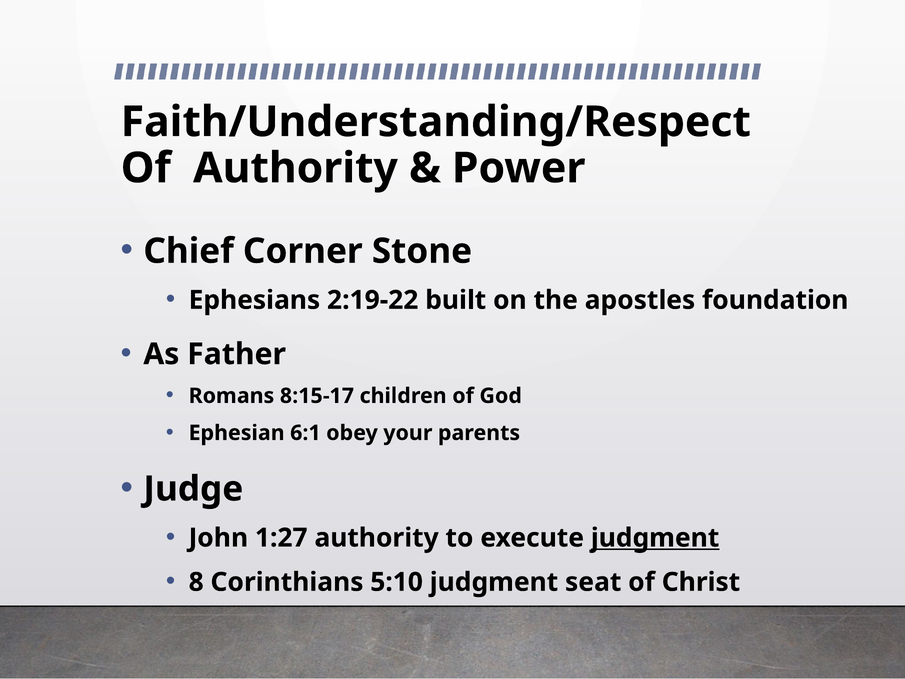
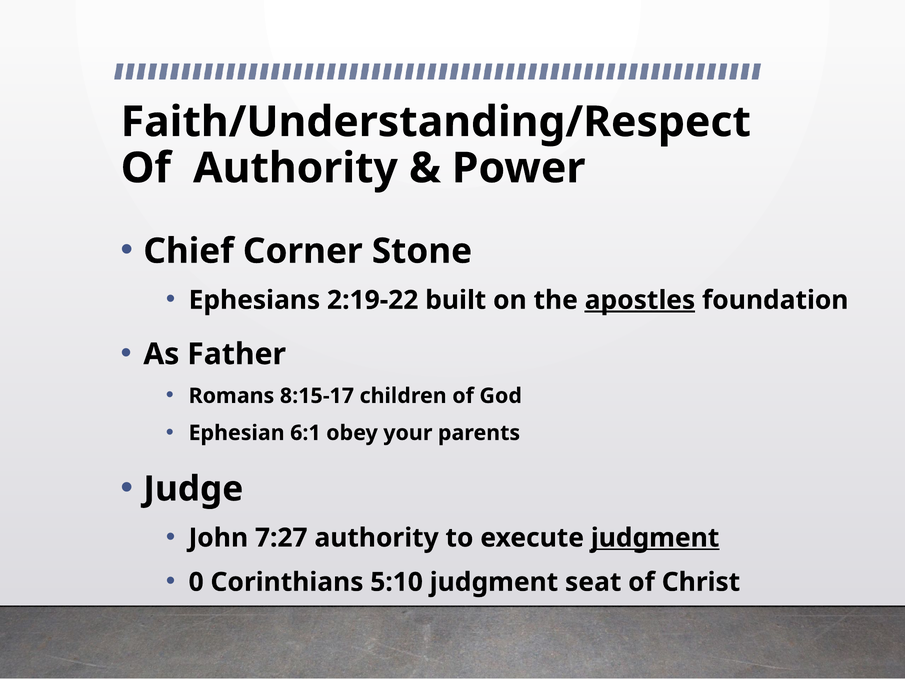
apostles underline: none -> present
1:27: 1:27 -> 7:27
8: 8 -> 0
